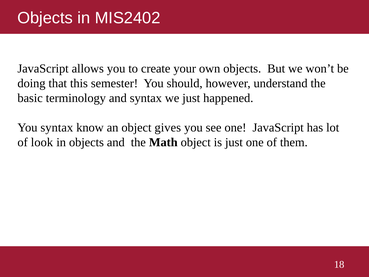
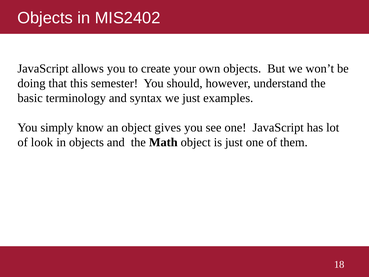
happened: happened -> examples
You syntax: syntax -> simply
